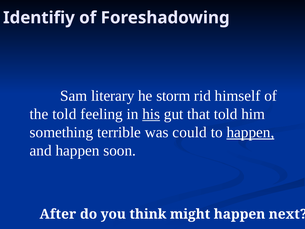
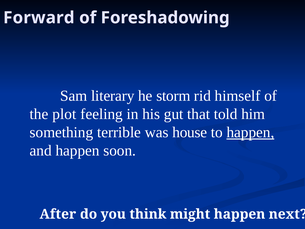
Identifiy: Identifiy -> Forward
the told: told -> plot
his underline: present -> none
could: could -> house
